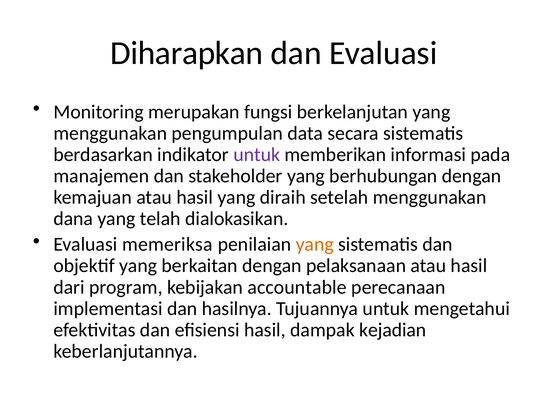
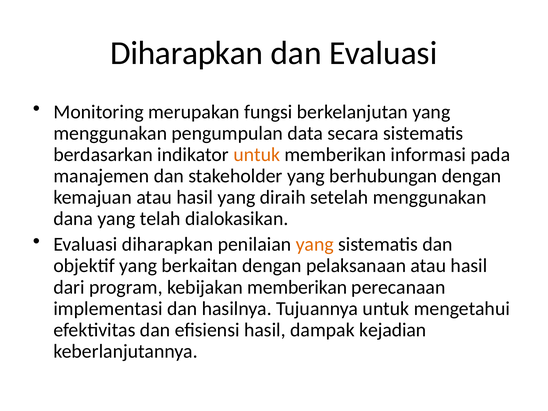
untuk at (257, 155) colour: purple -> orange
Evaluasi memeriksa: memeriksa -> diharapkan
kebijakan accountable: accountable -> memberikan
